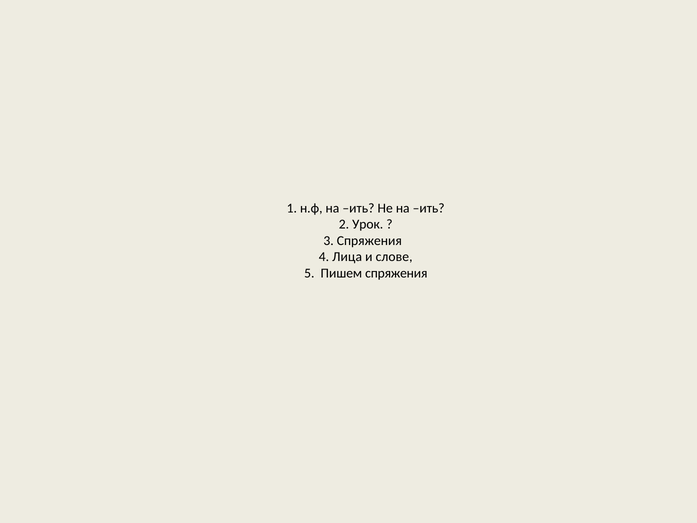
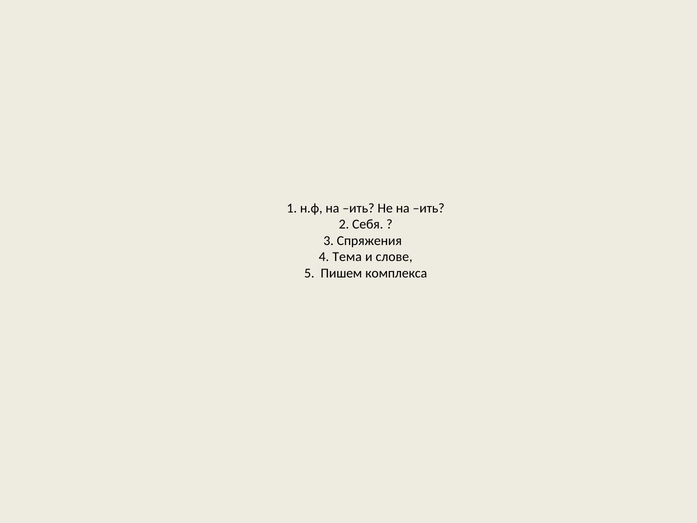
Урок: Урок -> Себя
Лица: Лица -> Тема
Пишем спряжения: спряжения -> комплекса
